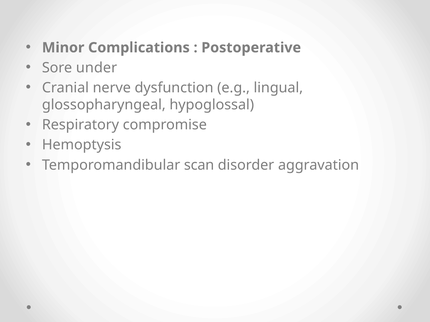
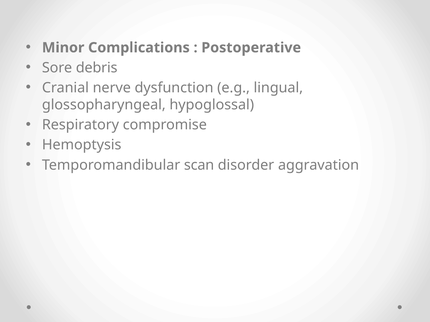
under: under -> debris
